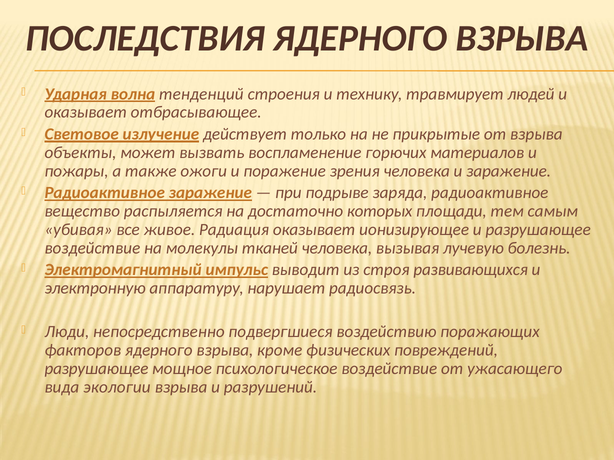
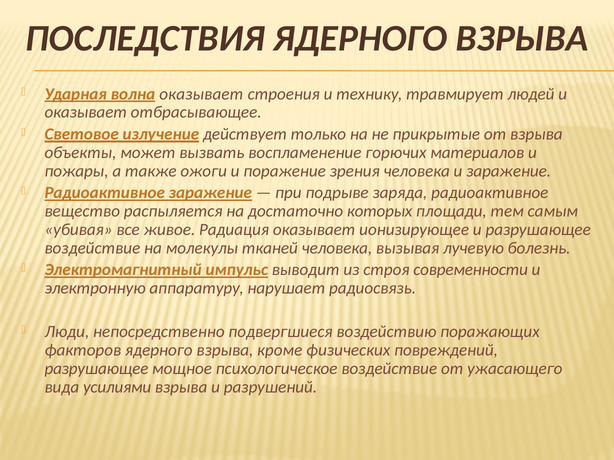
волна тенденций: тенденций -> оказывает
развивающихся: развивающихся -> современности
экологии: экологии -> усилиями
